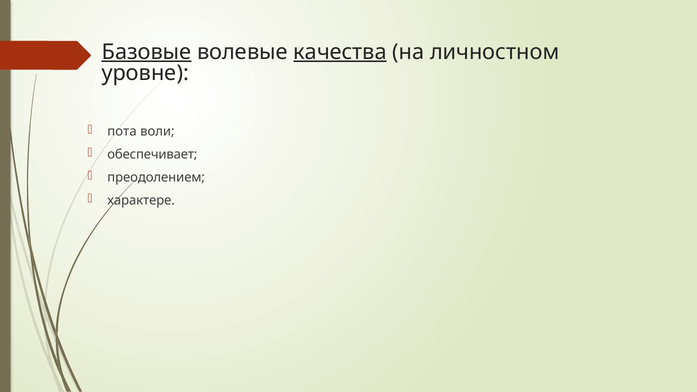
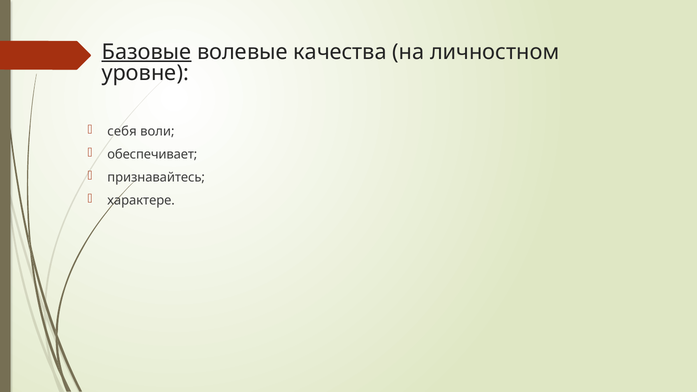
качества underline: present -> none
пота: пота -> себя
преодолением: преодолением -> признавайтесь
